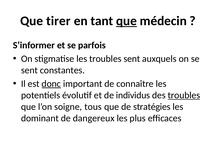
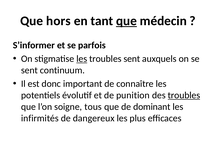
tirer: tirer -> hors
les at (82, 59) underline: none -> present
constantes: constantes -> continuum
donc underline: present -> none
individus: individus -> punition
stratégies: stratégies -> dominant
dominant: dominant -> infirmités
